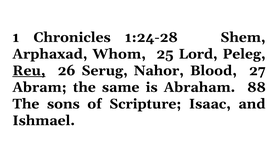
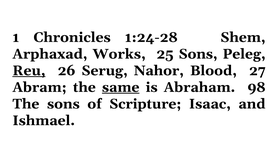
Whom: Whom -> Works
25 Lord: Lord -> Sons
same underline: none -> present
88: 88 -> 98
